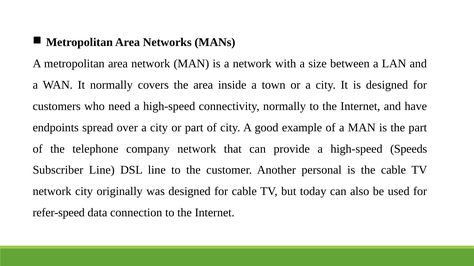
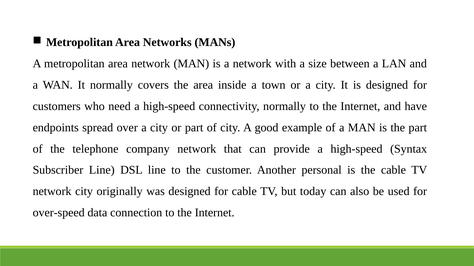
Speeds: Speeds -> Syntax
refer-speed: refer-speed -> over-speed
